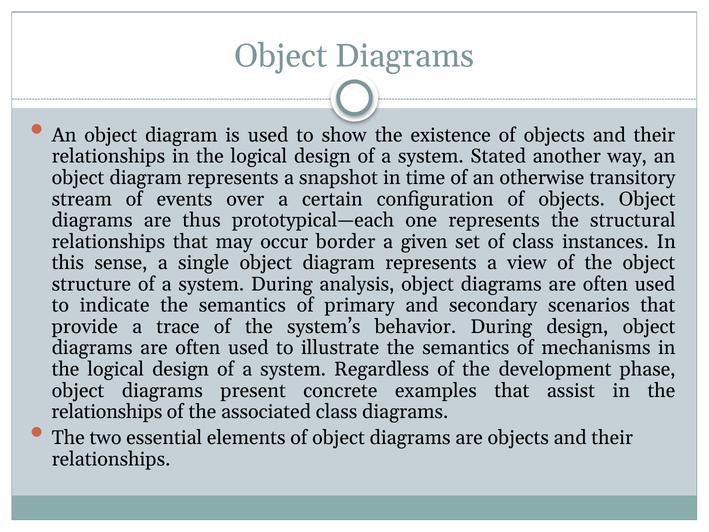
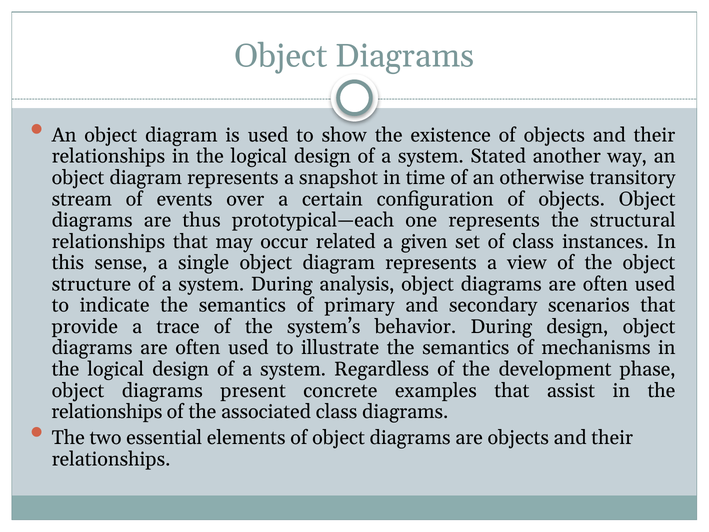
border: border -> related
